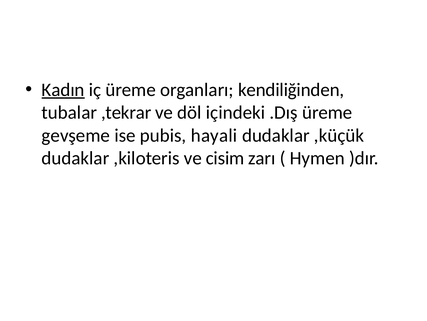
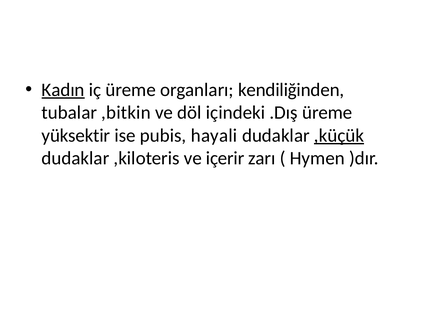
,tekrar: ,tekrar -> ,bitkin
gevşeme: gevşeme -> yüksektir
,küçük underline: none -> present
cisim: cisim -> içerir
